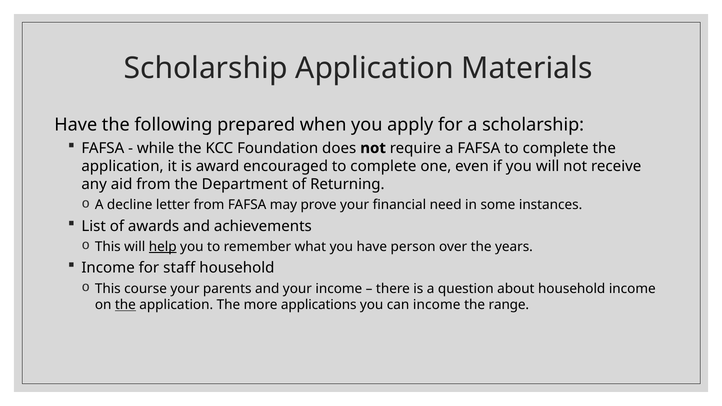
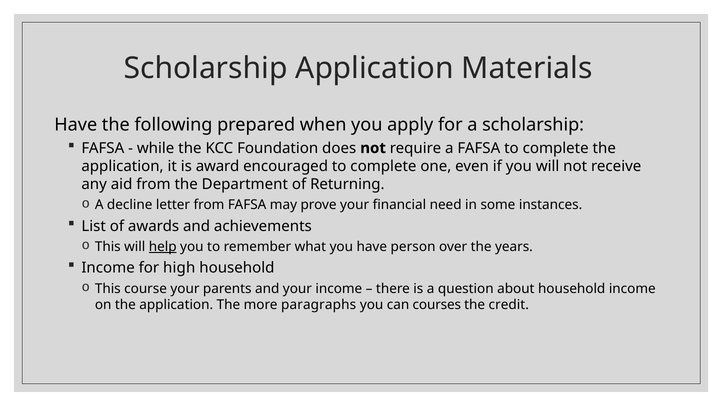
staff: staff -> high
the at (125, 305) underline: present -> none
applications: applications -> paragraphs
can income: income -> courses
range: range -> credit
